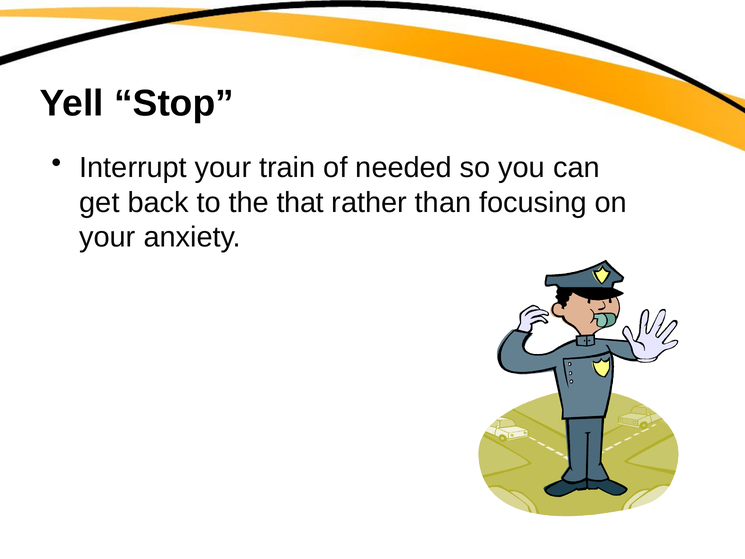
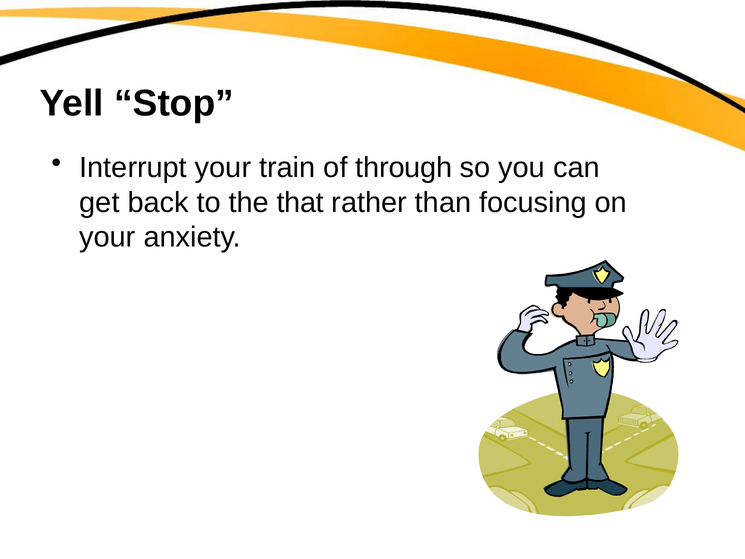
needed: needed -> through
